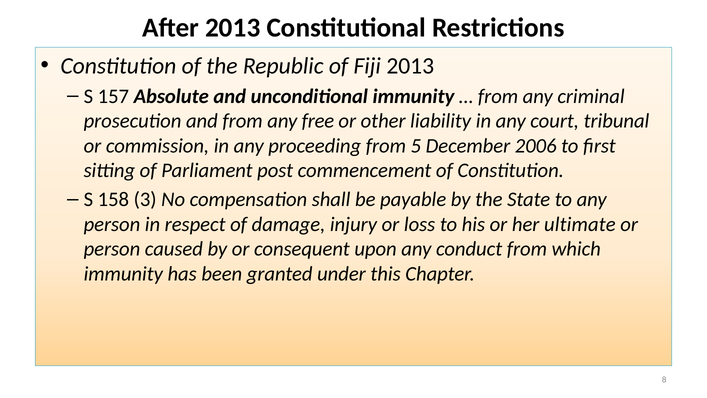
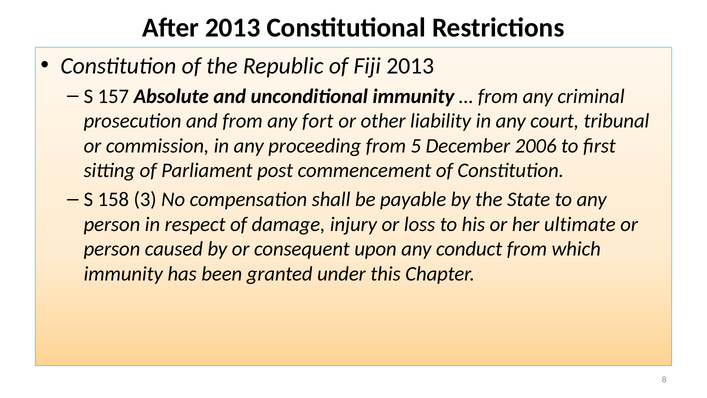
free: free -> fort
